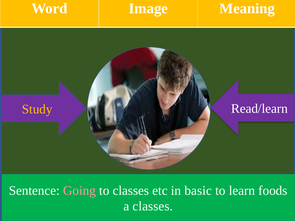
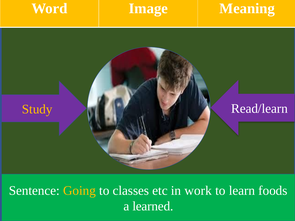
Going colour: pink -> yellow
basic: basic -> work
a classes: classes -> learned
